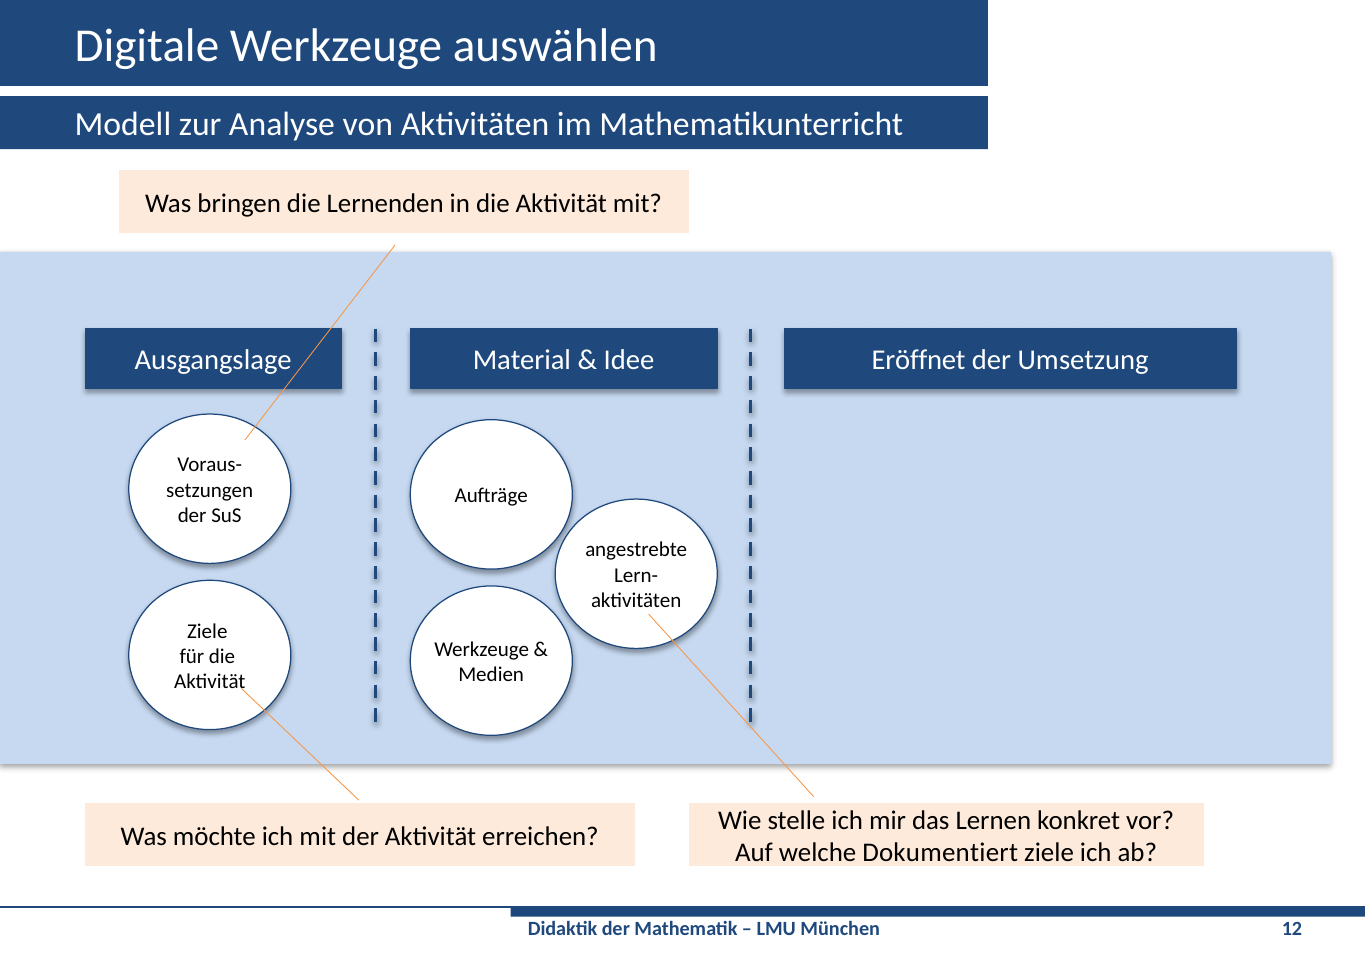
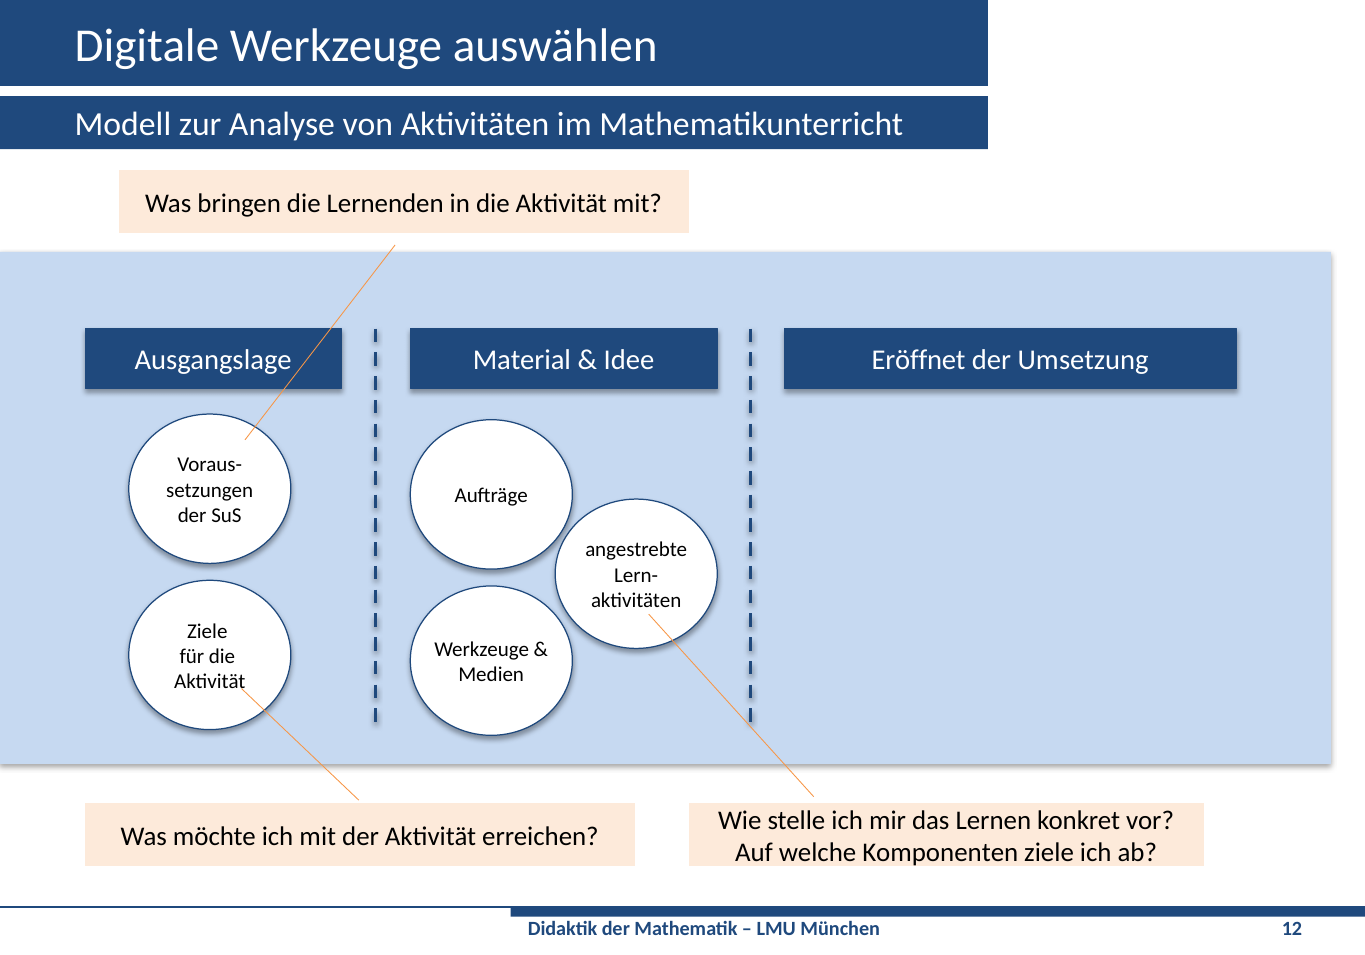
Dokumentiert: Dokumentiert -> Komponenten
